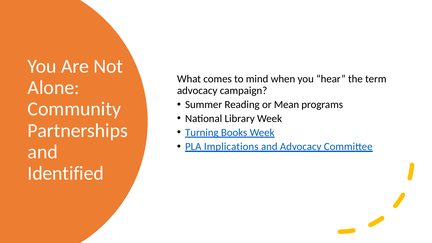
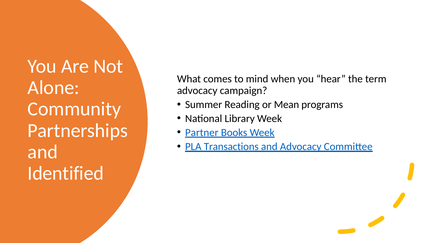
Turning: Turning -> Partner
Implications: Implications -> Transactions
